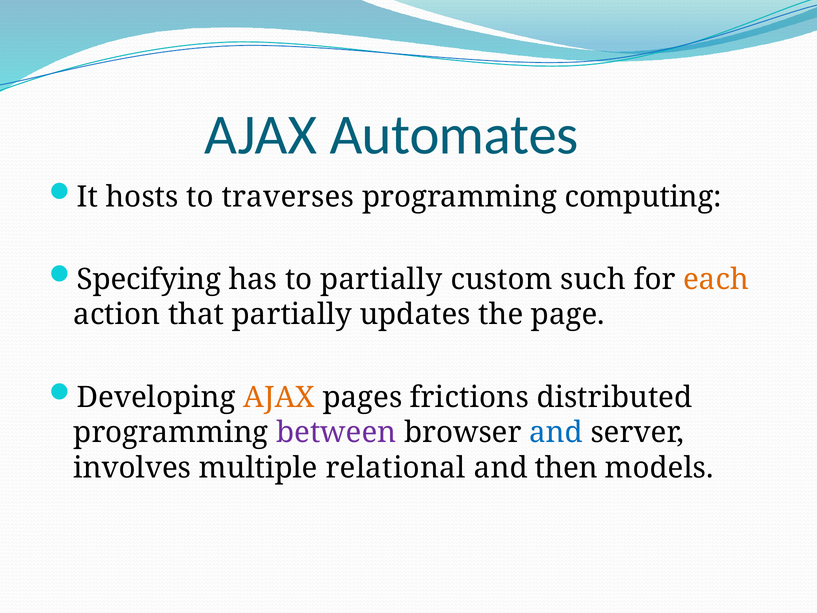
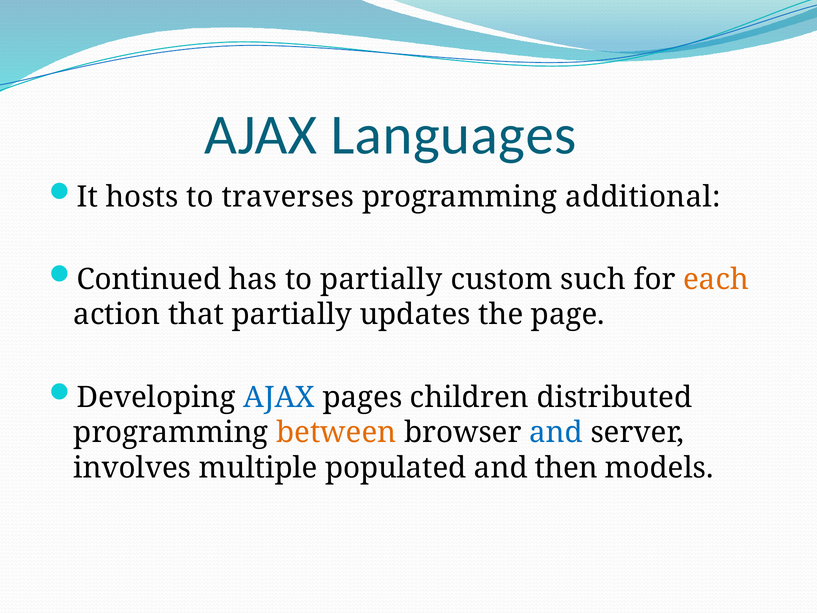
Automates: Automates -> Languages
computing: computing -> additional
Specifying: Specifying -> Continued
AJAX at (279, 397) colour: orange -> blue
frictions: frictions -> children
between colour: purple -> orange
relational: relational -> populated
